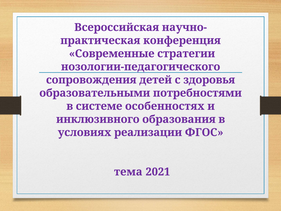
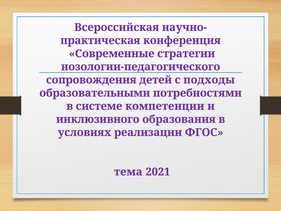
здоровья: здоровья -> подходы
особенностях: особенностях -> компетенции
